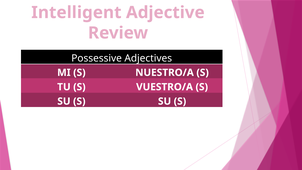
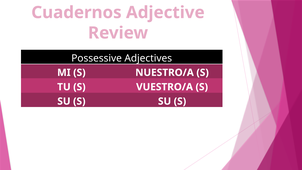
Intelligent: Intelligent -> Cuadernos
